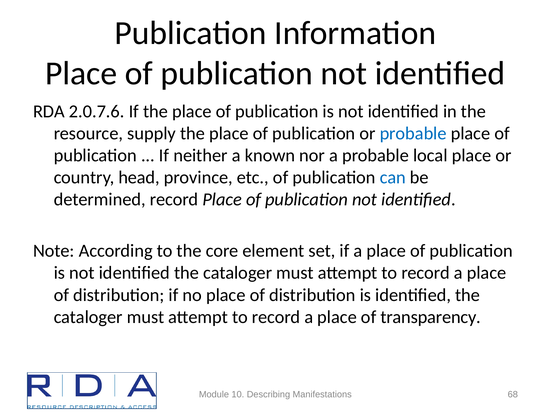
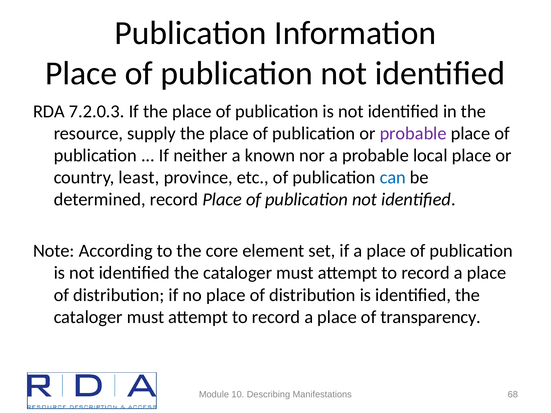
2.0.7.6: 2.0.7.6 -> 7.2.0.3
probable at (413, 134) colour: blue -> purple
head: head -> least
